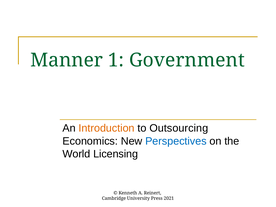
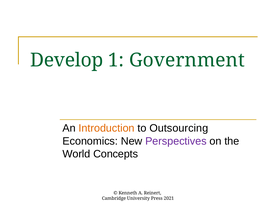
Manner: Manner -> Develop
Perspectives colour: blue -> purple
Licensing: Licensing -> Concepts
